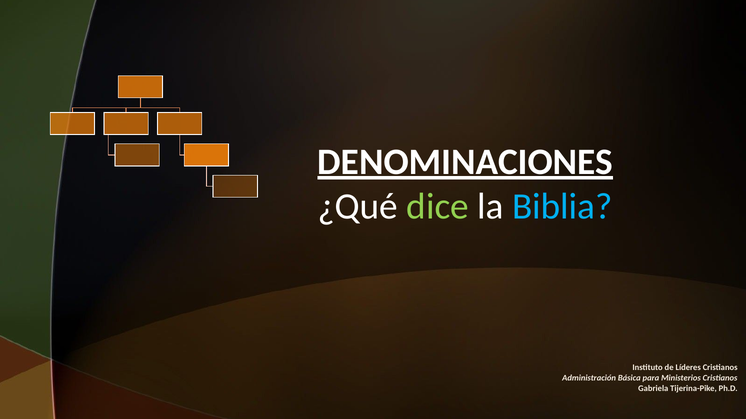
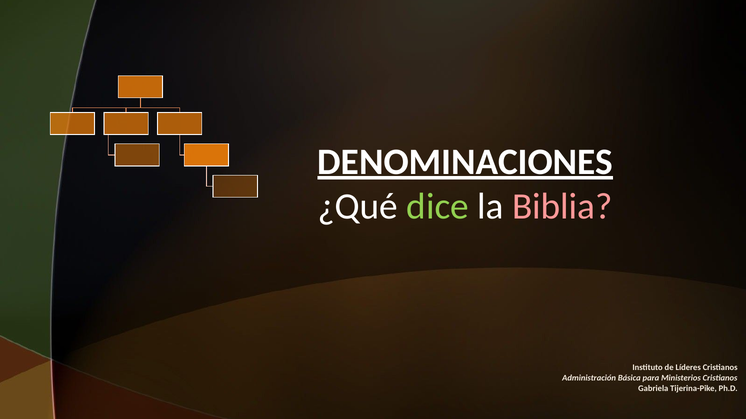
Biblia colour: light blue -> pink
